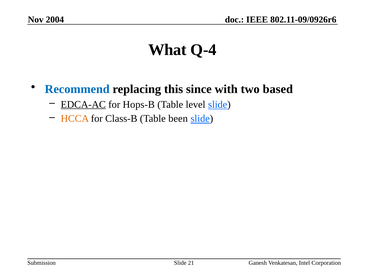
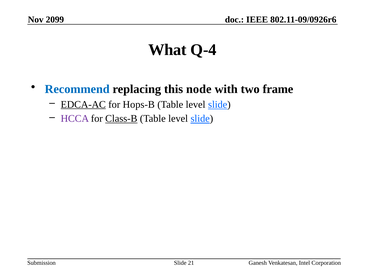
2004: 2004 -> 2099
since: since -> node
based: based -> frame
HCCA colour: orange -> purple
Class-B underline: none -> present
been at (178, 119): been -> level
